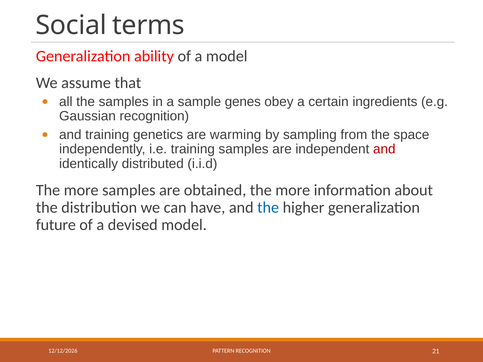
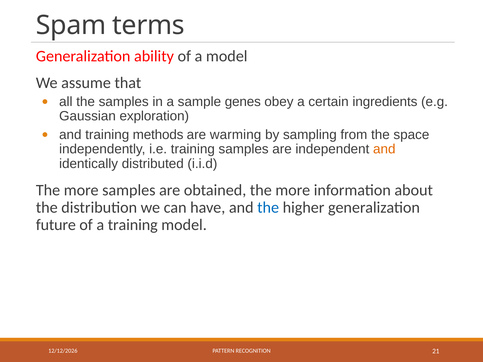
Social: Social -> Spam
Gaussian recognition: recognition -> exploration
genetics: genetics -> methods
and at (384, 149) colour: red -> orange
a devised: devised -> training
